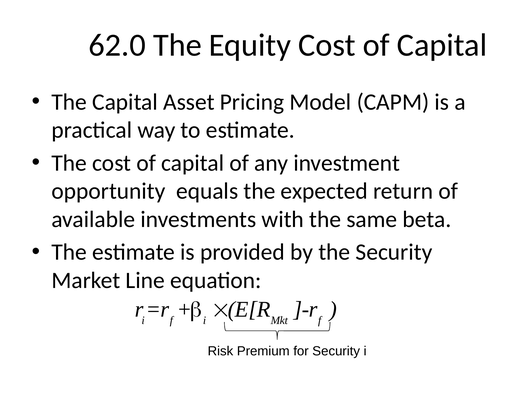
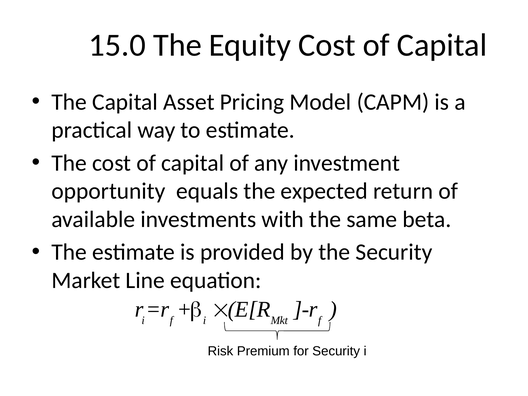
62.0: 62.0 -> 15.0
